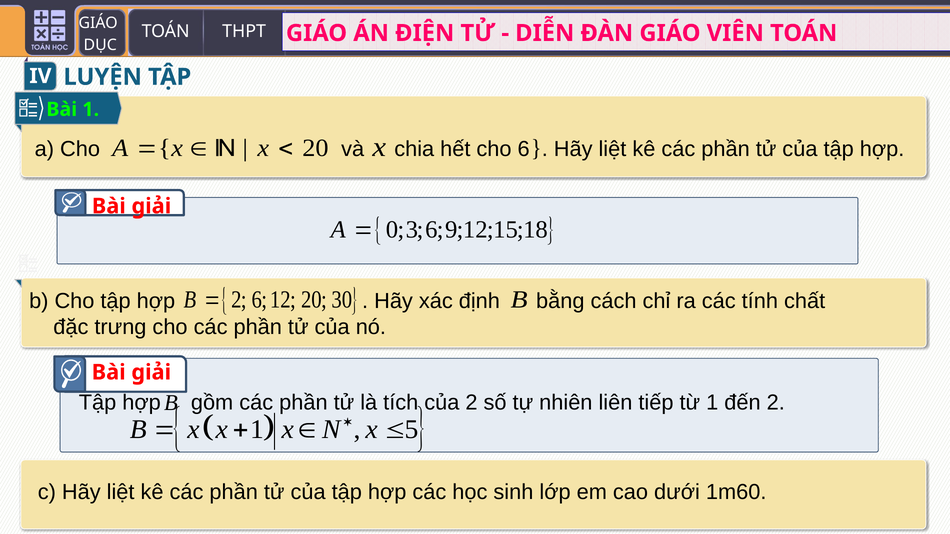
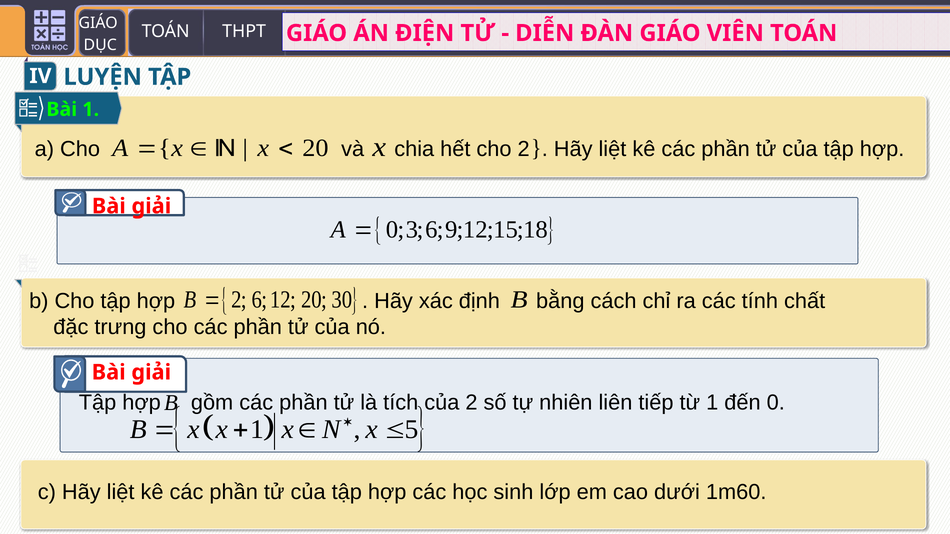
cho 6: 6 -> 2
đến 2: 2 -> 0
